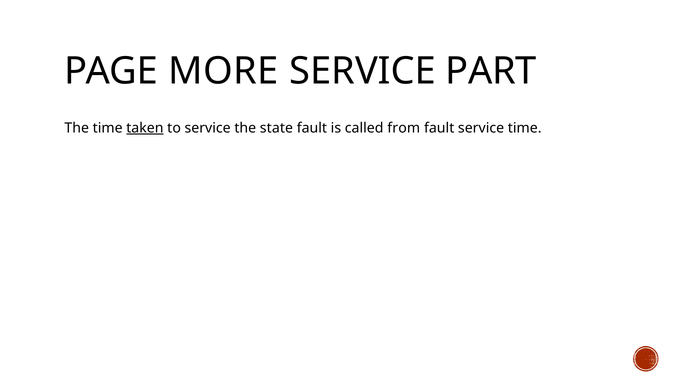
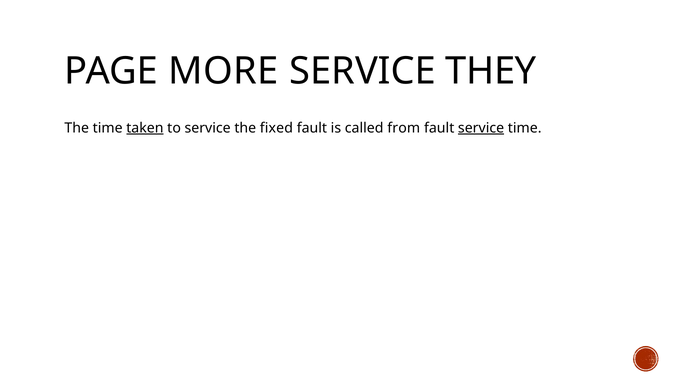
PART: PART -> THEY
state: state -> fixed
service at (481, 128) underline: none -> present
